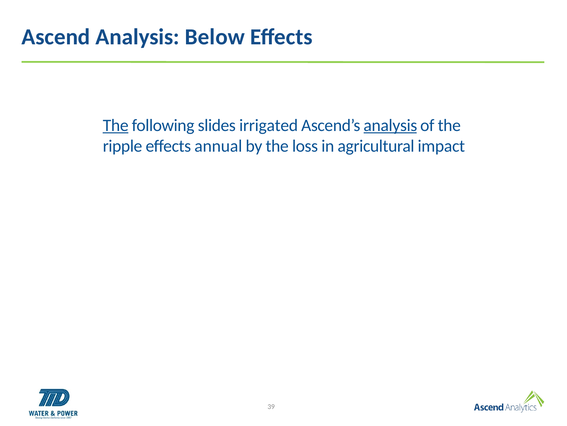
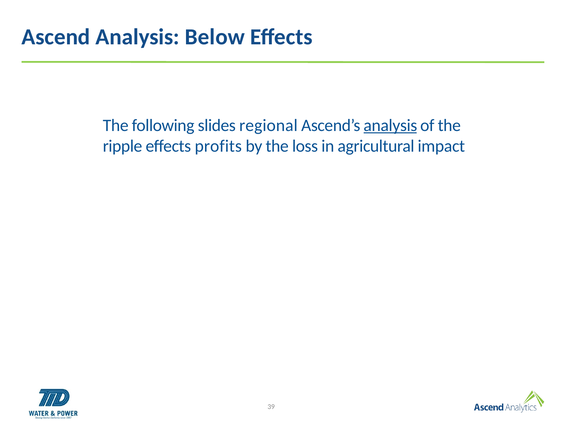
The at (116, 125) underline: present -> none
irrigated: irrigated -> regional
annual: annual -> profits
